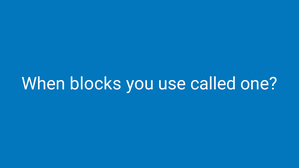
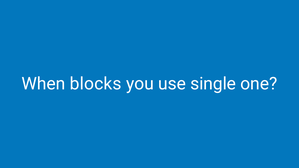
called: called -> single
